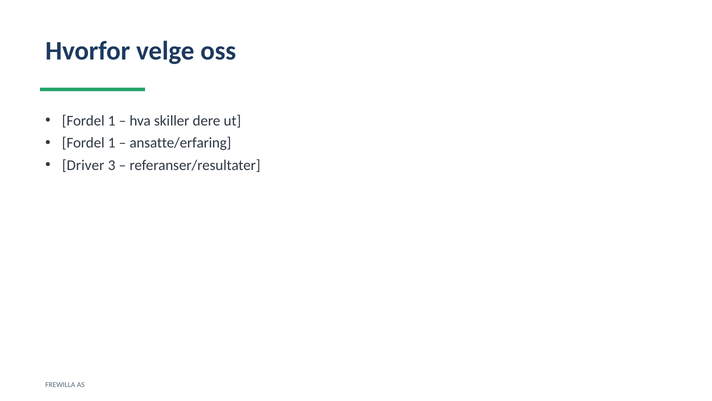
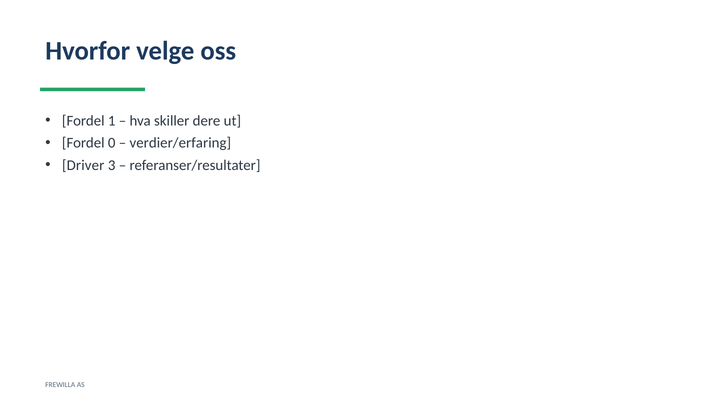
1 at (112, 143): 1 -> 0
ansatte/erfaring: ansatte/erfaring -> verdier/erfaring
